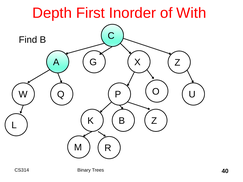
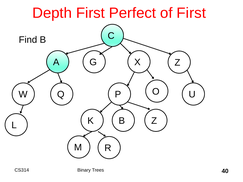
Inorder: Inorder -> Perfect
of With: With -> First
